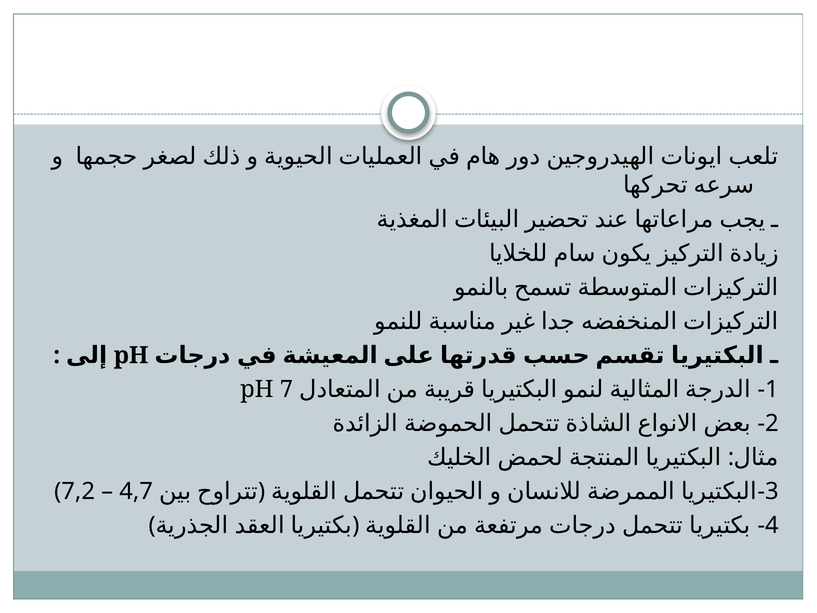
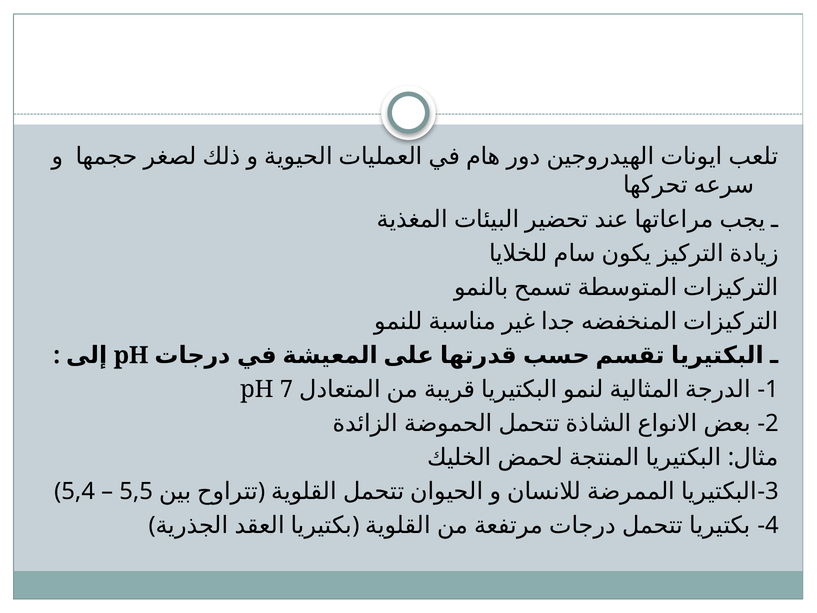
7,2: 7,2 -> 5,4
4,7: 4,7 -> 5,5
